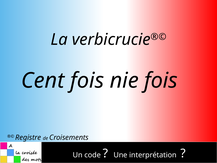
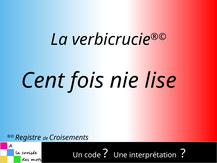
nie fois: fois -> lise
